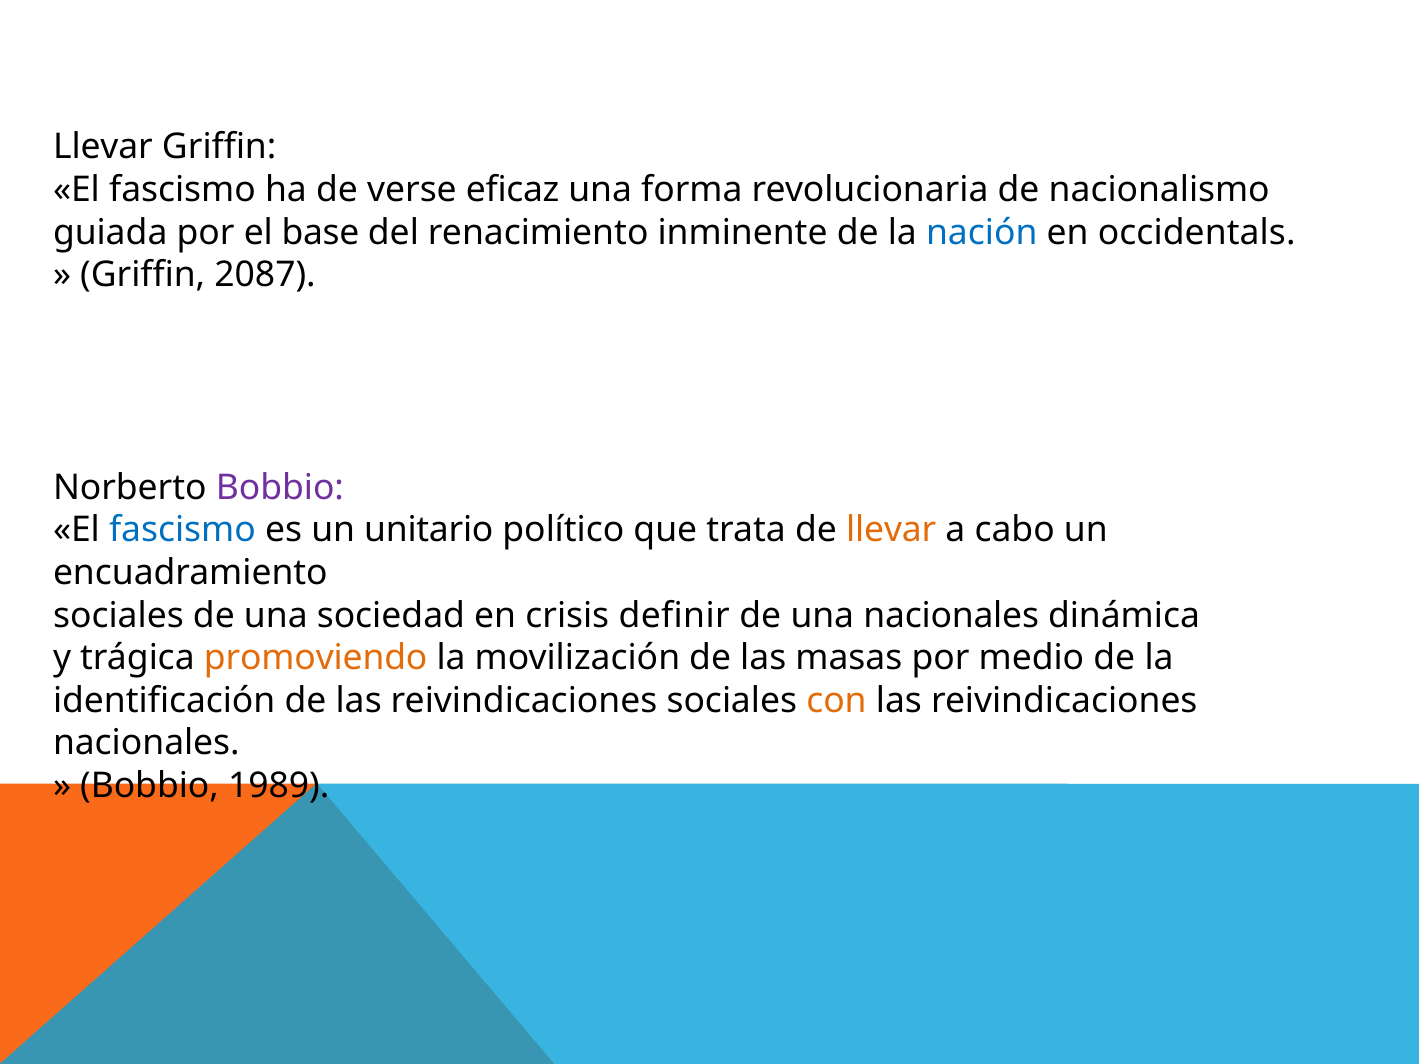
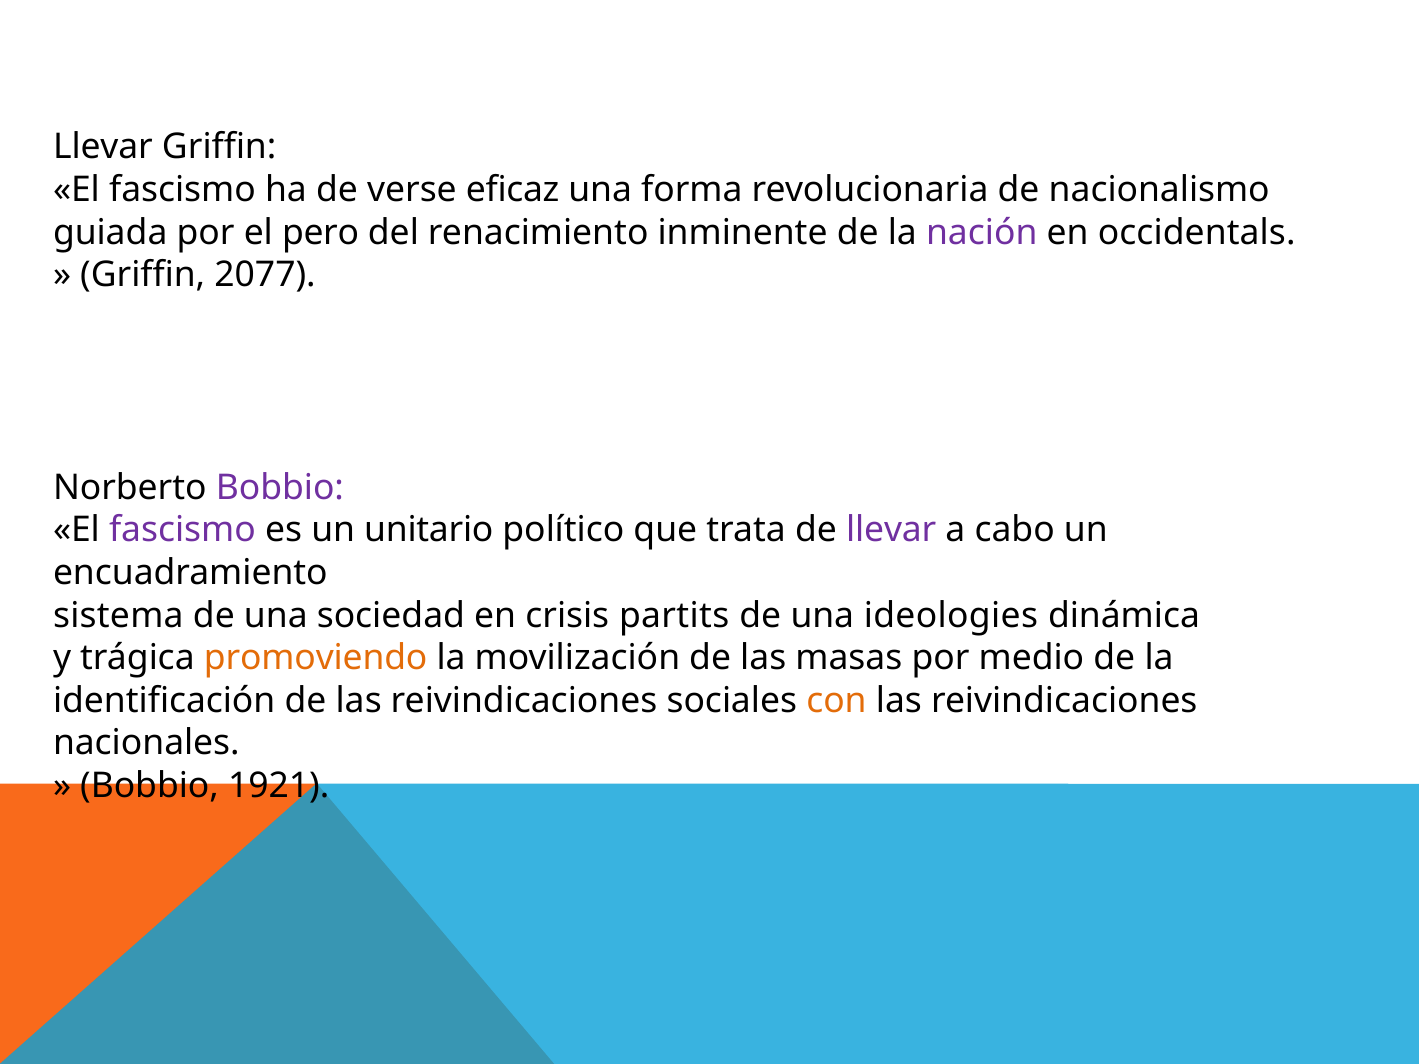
base: base -> pero
nación colour: blue -> purple
2087: 2087 -> 2077
fascismo at (182, 530) colour: blue -> purple
llevar at (891, 530) colour: orange -> purple
sociales at (118, 616): sociales -> sistema
definir: definir -> partits
una nacionales: nacionales -> ideologies
1989: 1989 -> 1921
